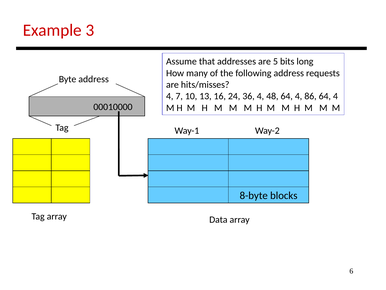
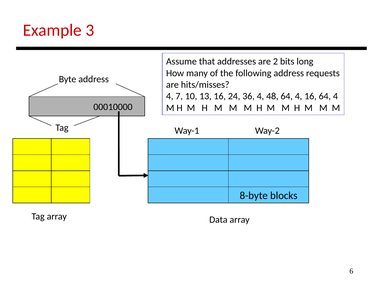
5: 5 -> 2
4 86: 86 -> 16
